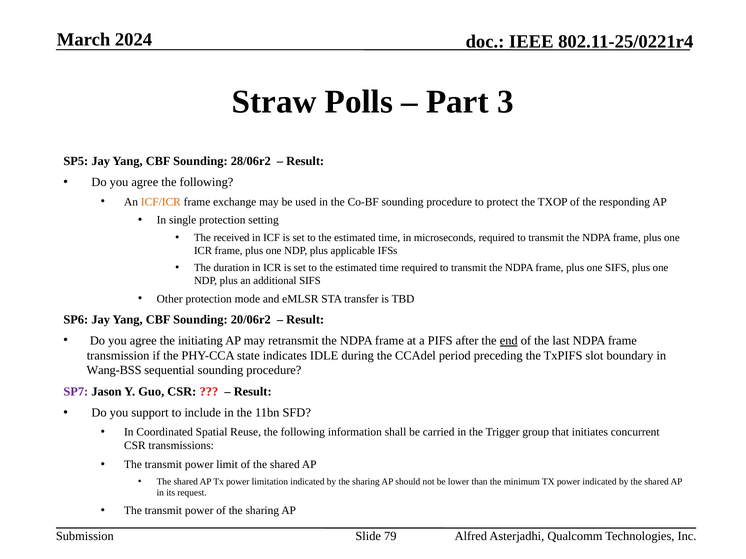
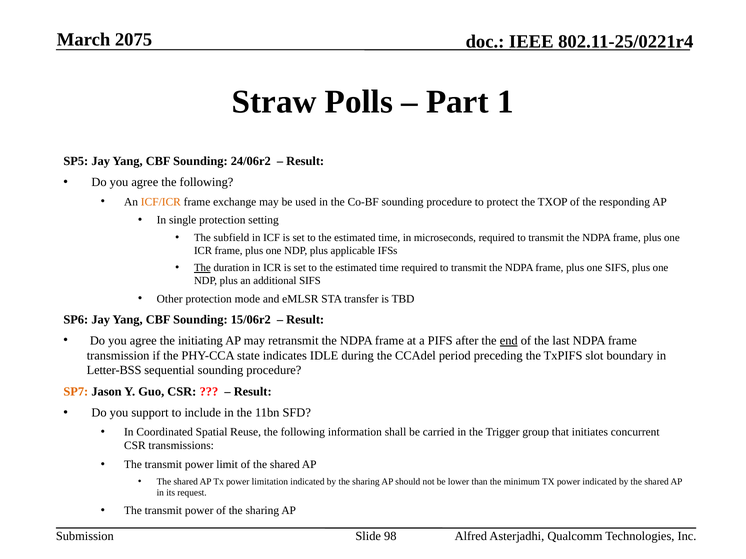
2024: 2024 -> 2075
3: 3 -> 1
28/06r2: 28/06r2 -> 24/06r2
received: received -> subfield
The at (202, 268) underline: none -> present
20/06r2: 20/06r2 -> 15/06r2
Wang-BSS: Wang-BSS -> Letter-BSS
SP7 colour: purple -> orange
79: 79 -> 98
